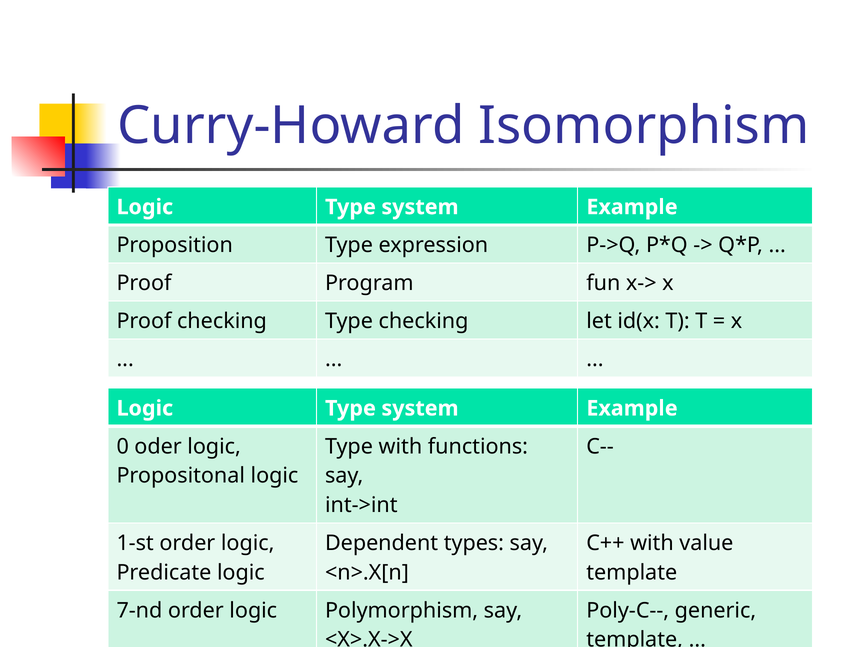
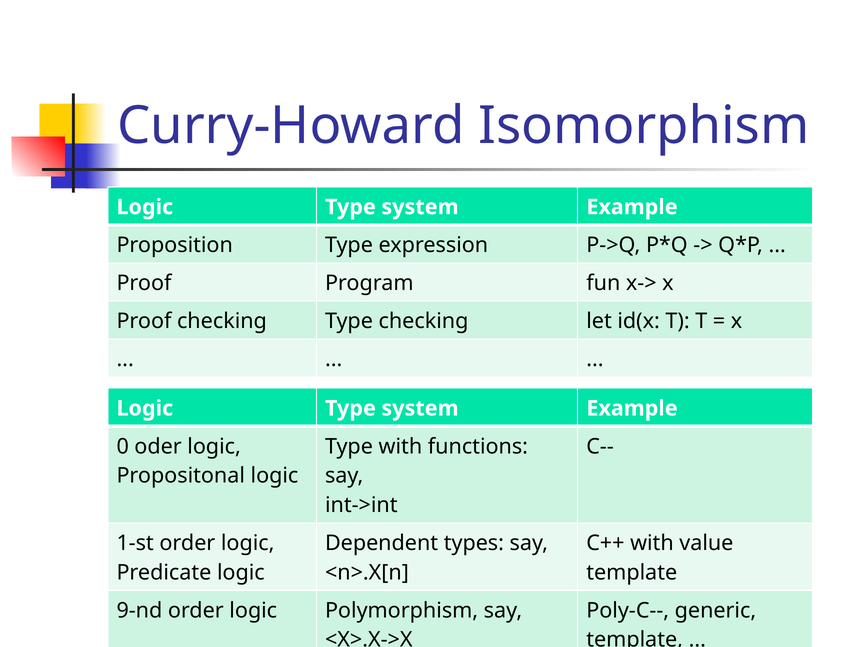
7-nd: 7-nd -> 9-nd
